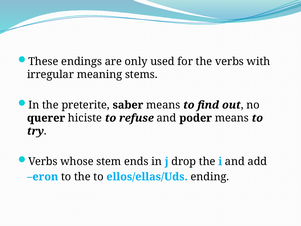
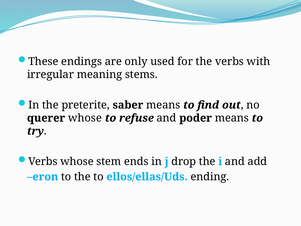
querer hiciste: hiciste -> whose
